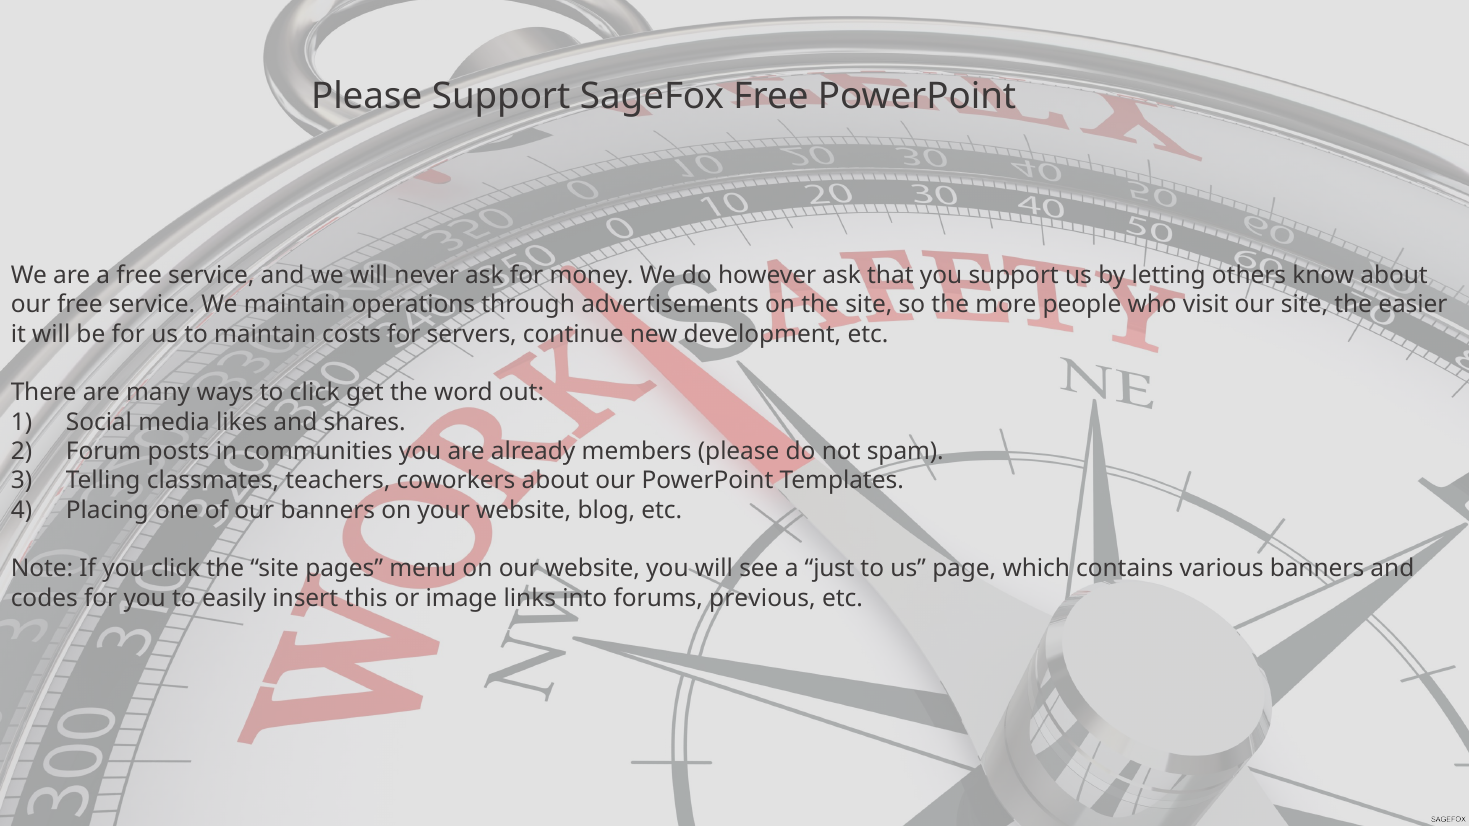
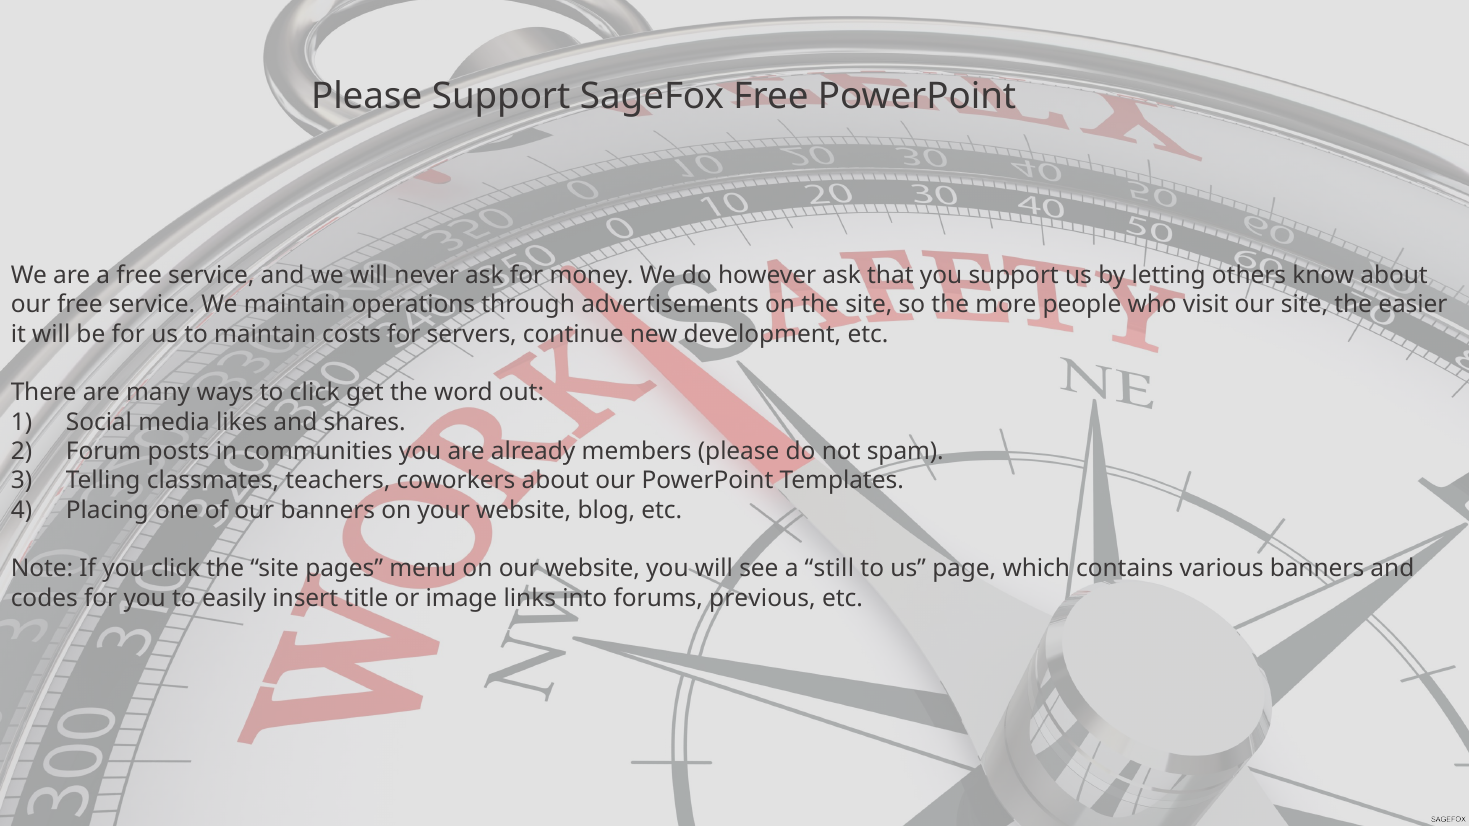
just: just -> still
this: this -> title
